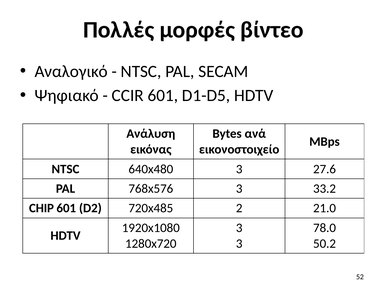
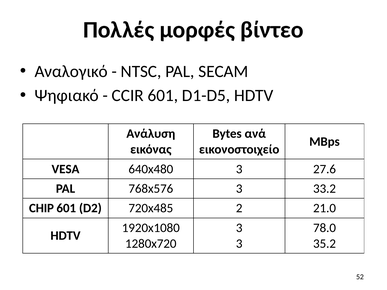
NTSC at (66, 169): NTSC -> VESA
50.2: 50.2 -> 35.2
